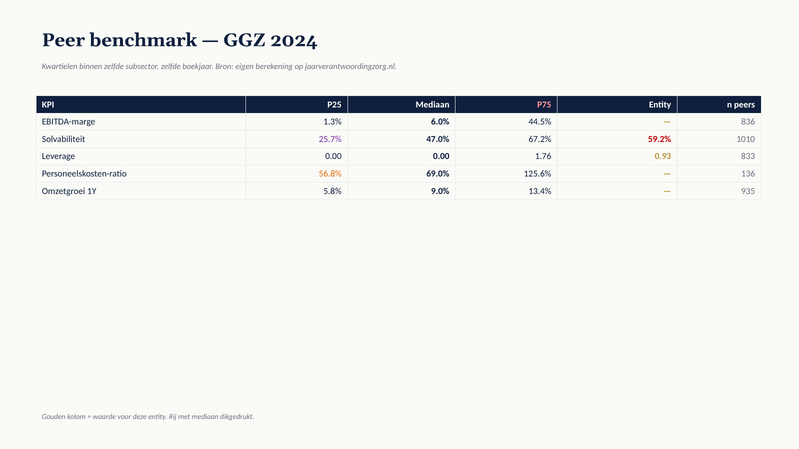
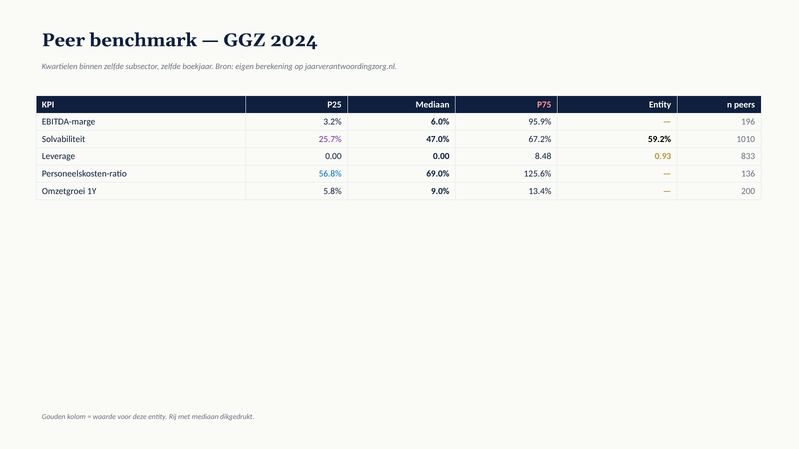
1.3%: 1.3% -> 3.2%
44.5%: 44.5% -> 95.9%
836: 836 -> 196
59.2% colour: red -> black
1.76: 1.76 -> 8.48
56.8% colour: orange -> blue
935: 935 -> 200
